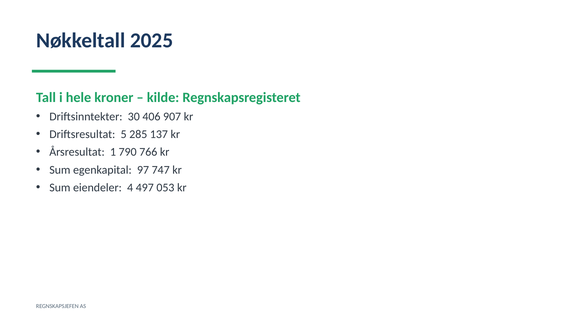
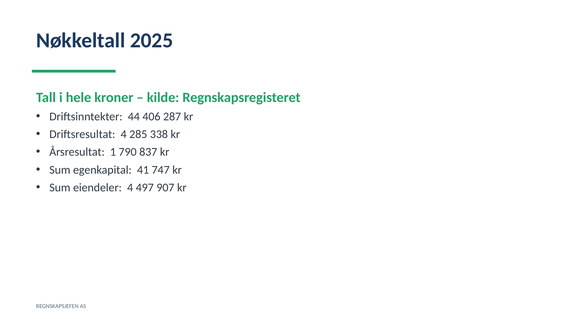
30: 30 -> 44
907: 907 -> 287
Driftsresultat 5: 5 -> 4
137: 137 -> 338
766: 766 -> 837
97: 97 -> 41
053: 053 -> 907
